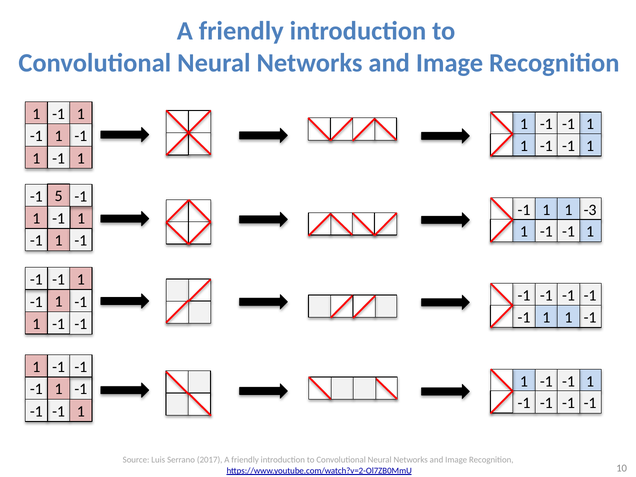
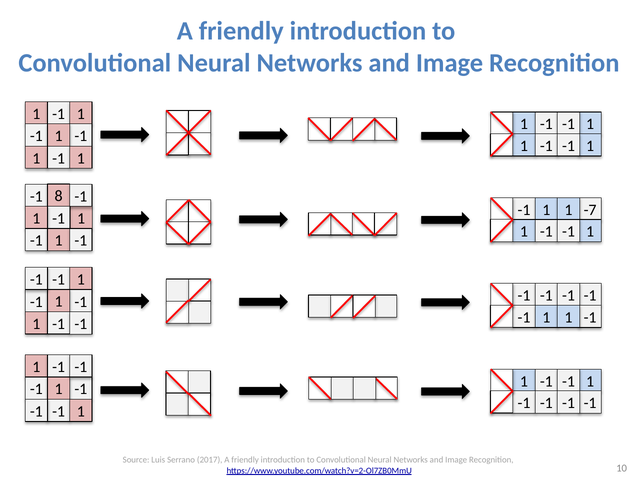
5: 5 -> 8
-3: -3 -> -7
